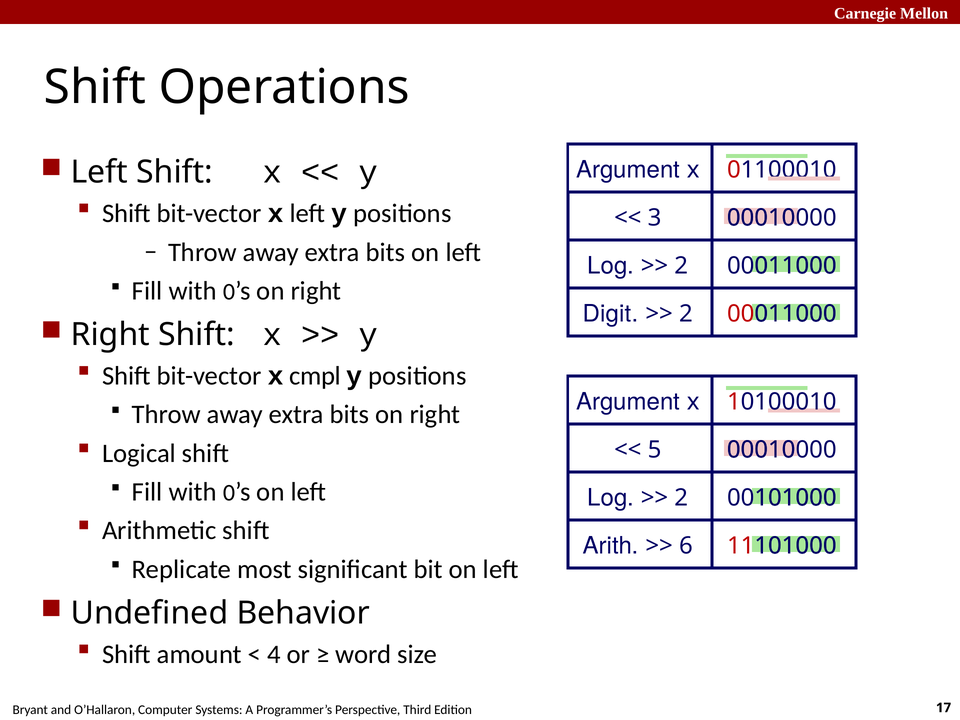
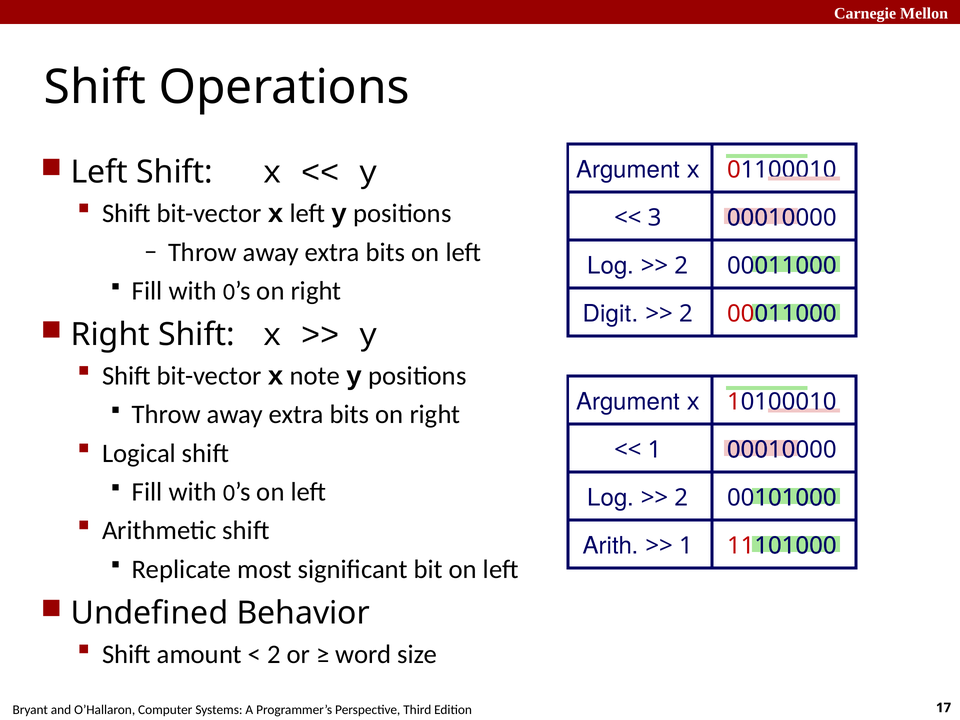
cmpl: cmpl -> note
5 at (655, 450): 5 -> 1
6 at (686, 546): 6 -> 1
4 at (274, 654): 4 -> 2
